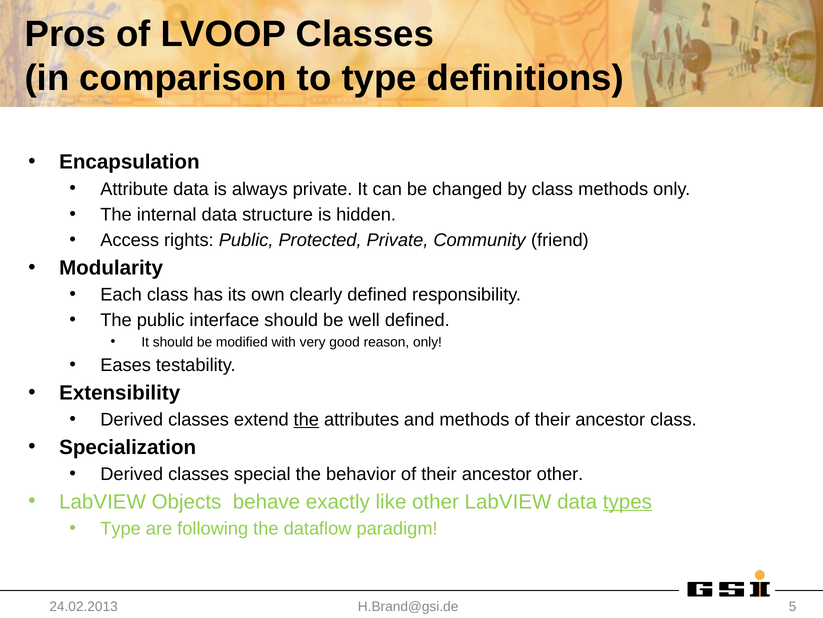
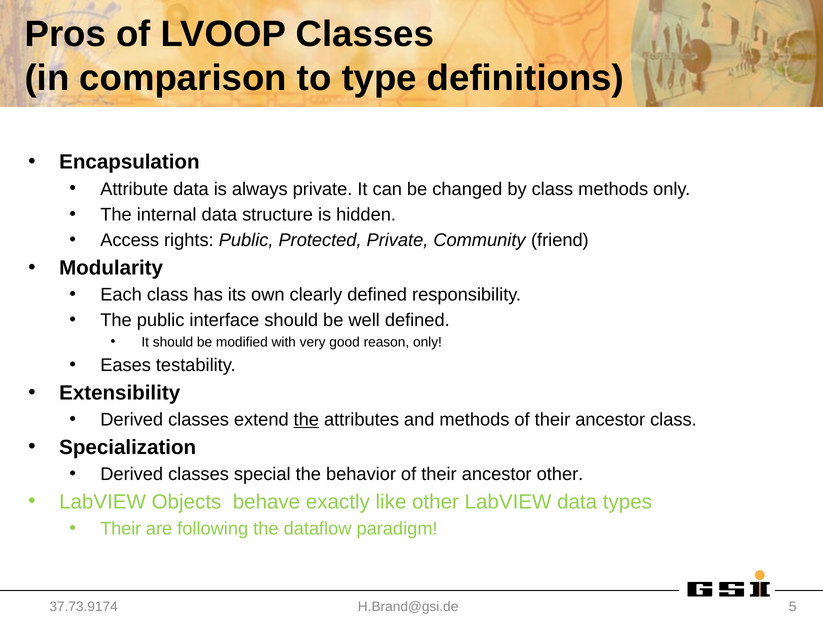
types underline: present -> none
Type at (121, 528): Type -> Their
24.02.2013: 24.02.2013 -> 37.73.9174
